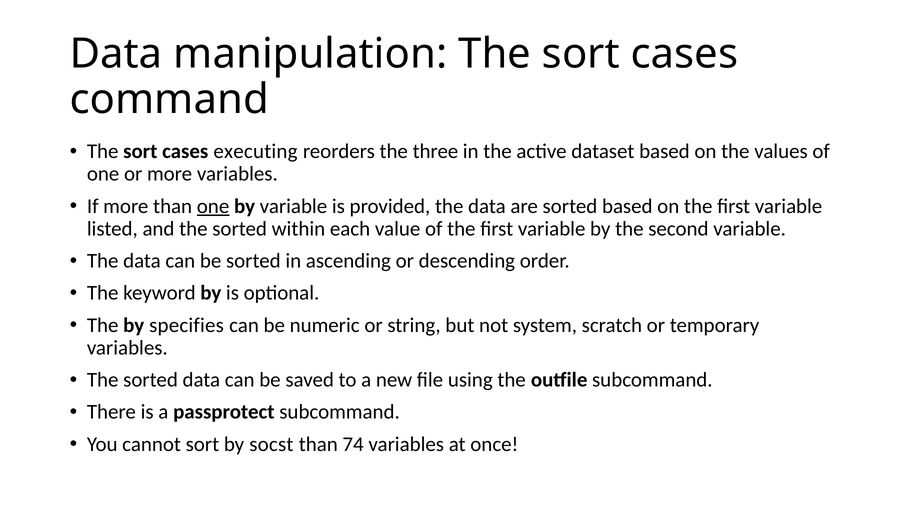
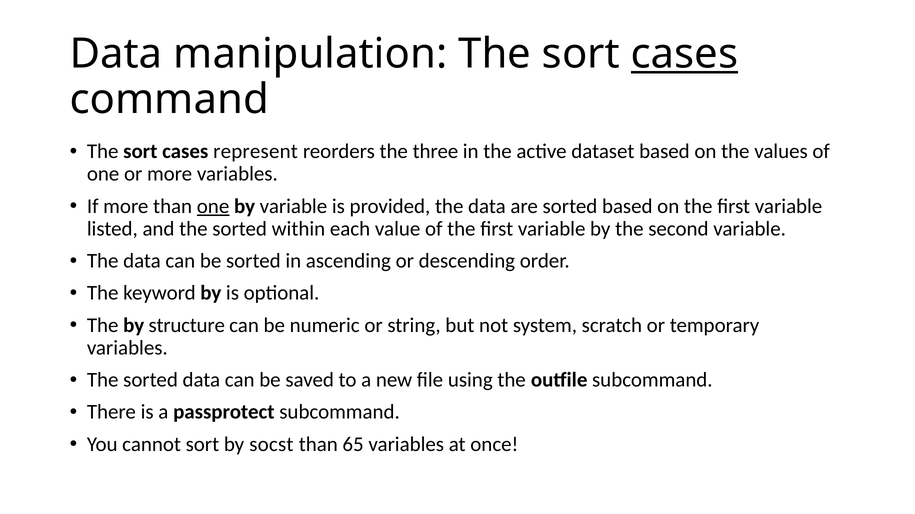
cases at (684, 54) underline: none -> present
executing: executing -> represent
specifies: specifies -> structure
74: 74 -> 65
